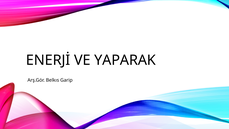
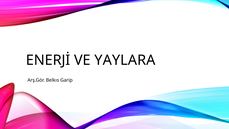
YAPARAK: YAPARAK -> YAYLARA
